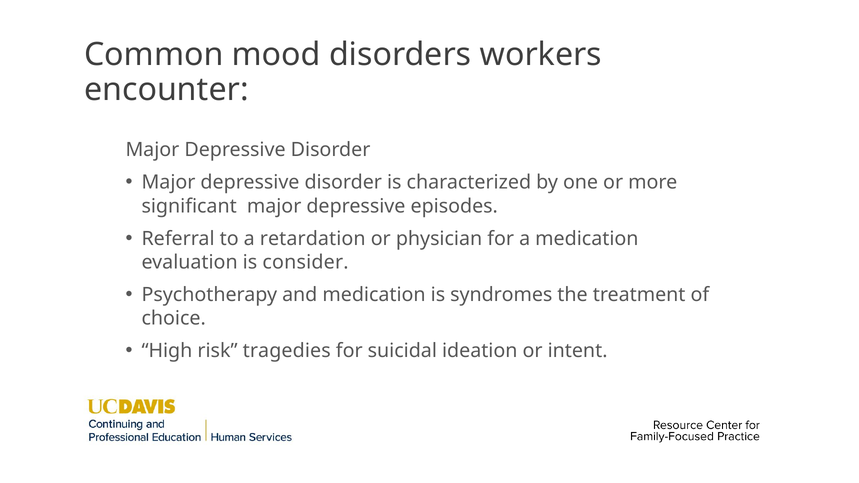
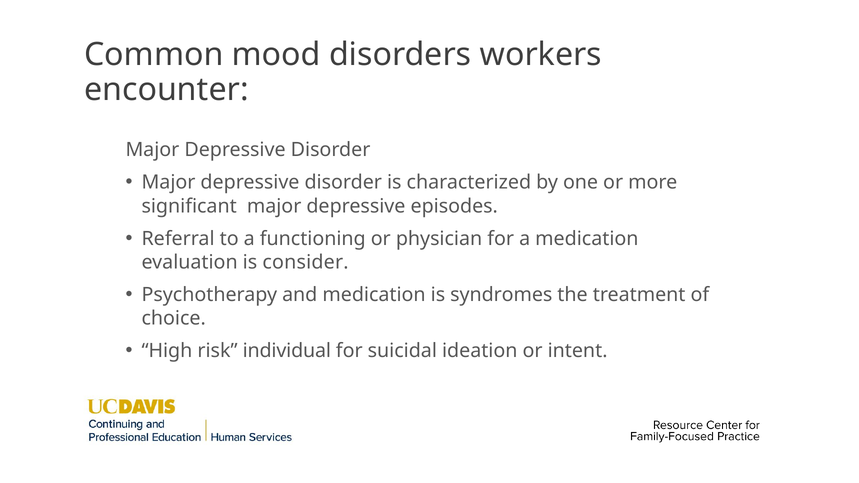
retardation: retardation -> functioning
tragedies: tragedies -> individual
